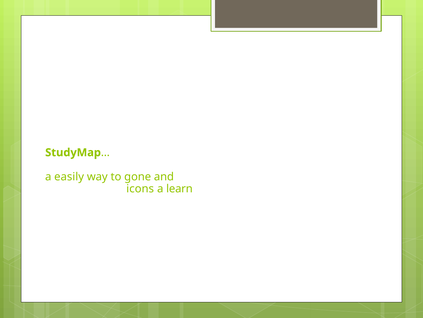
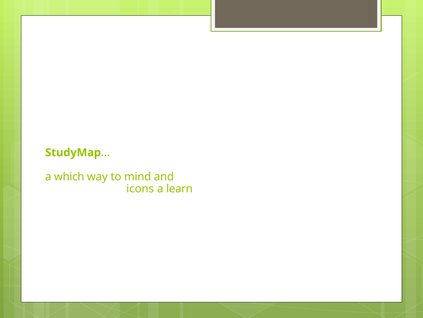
easily: easily -> which
gone: gone -> mind
